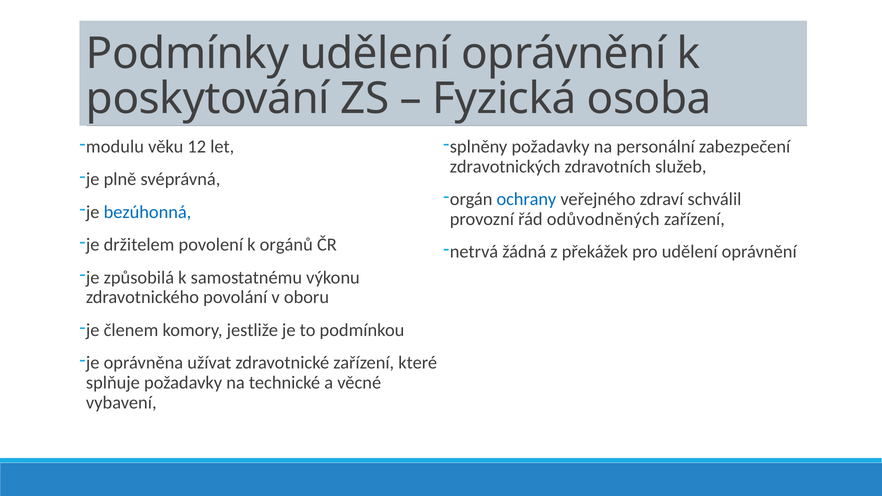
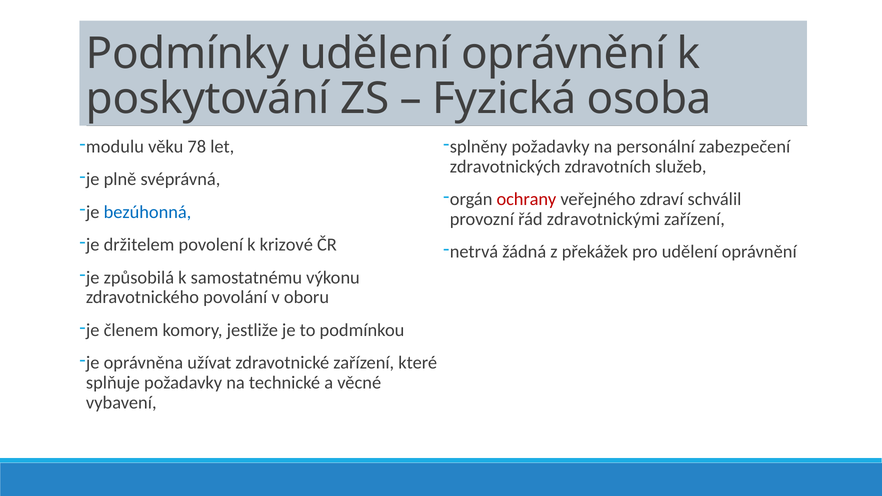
12: 12 -> 78
ochrany colour: blue -> red
odůvodněných: odůvodněných -> zdravotnickými
orgánů: orgánů -> krizové
